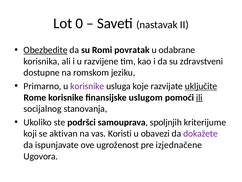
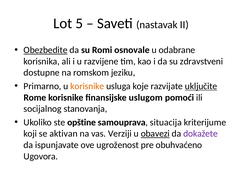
0: 0 -> 5
povratak: povratak -> osnovale
korisnike at (87, 86) colour: purple -> orange
ili underline: present -> none
podršci: podršci -> opštine
spoljnjih: spoljnjih -> situacija
Koristi: Koristi -> Verziji
obavezi underline: none -> present
izjednačene: izjednačene -> obuhvaćeno
